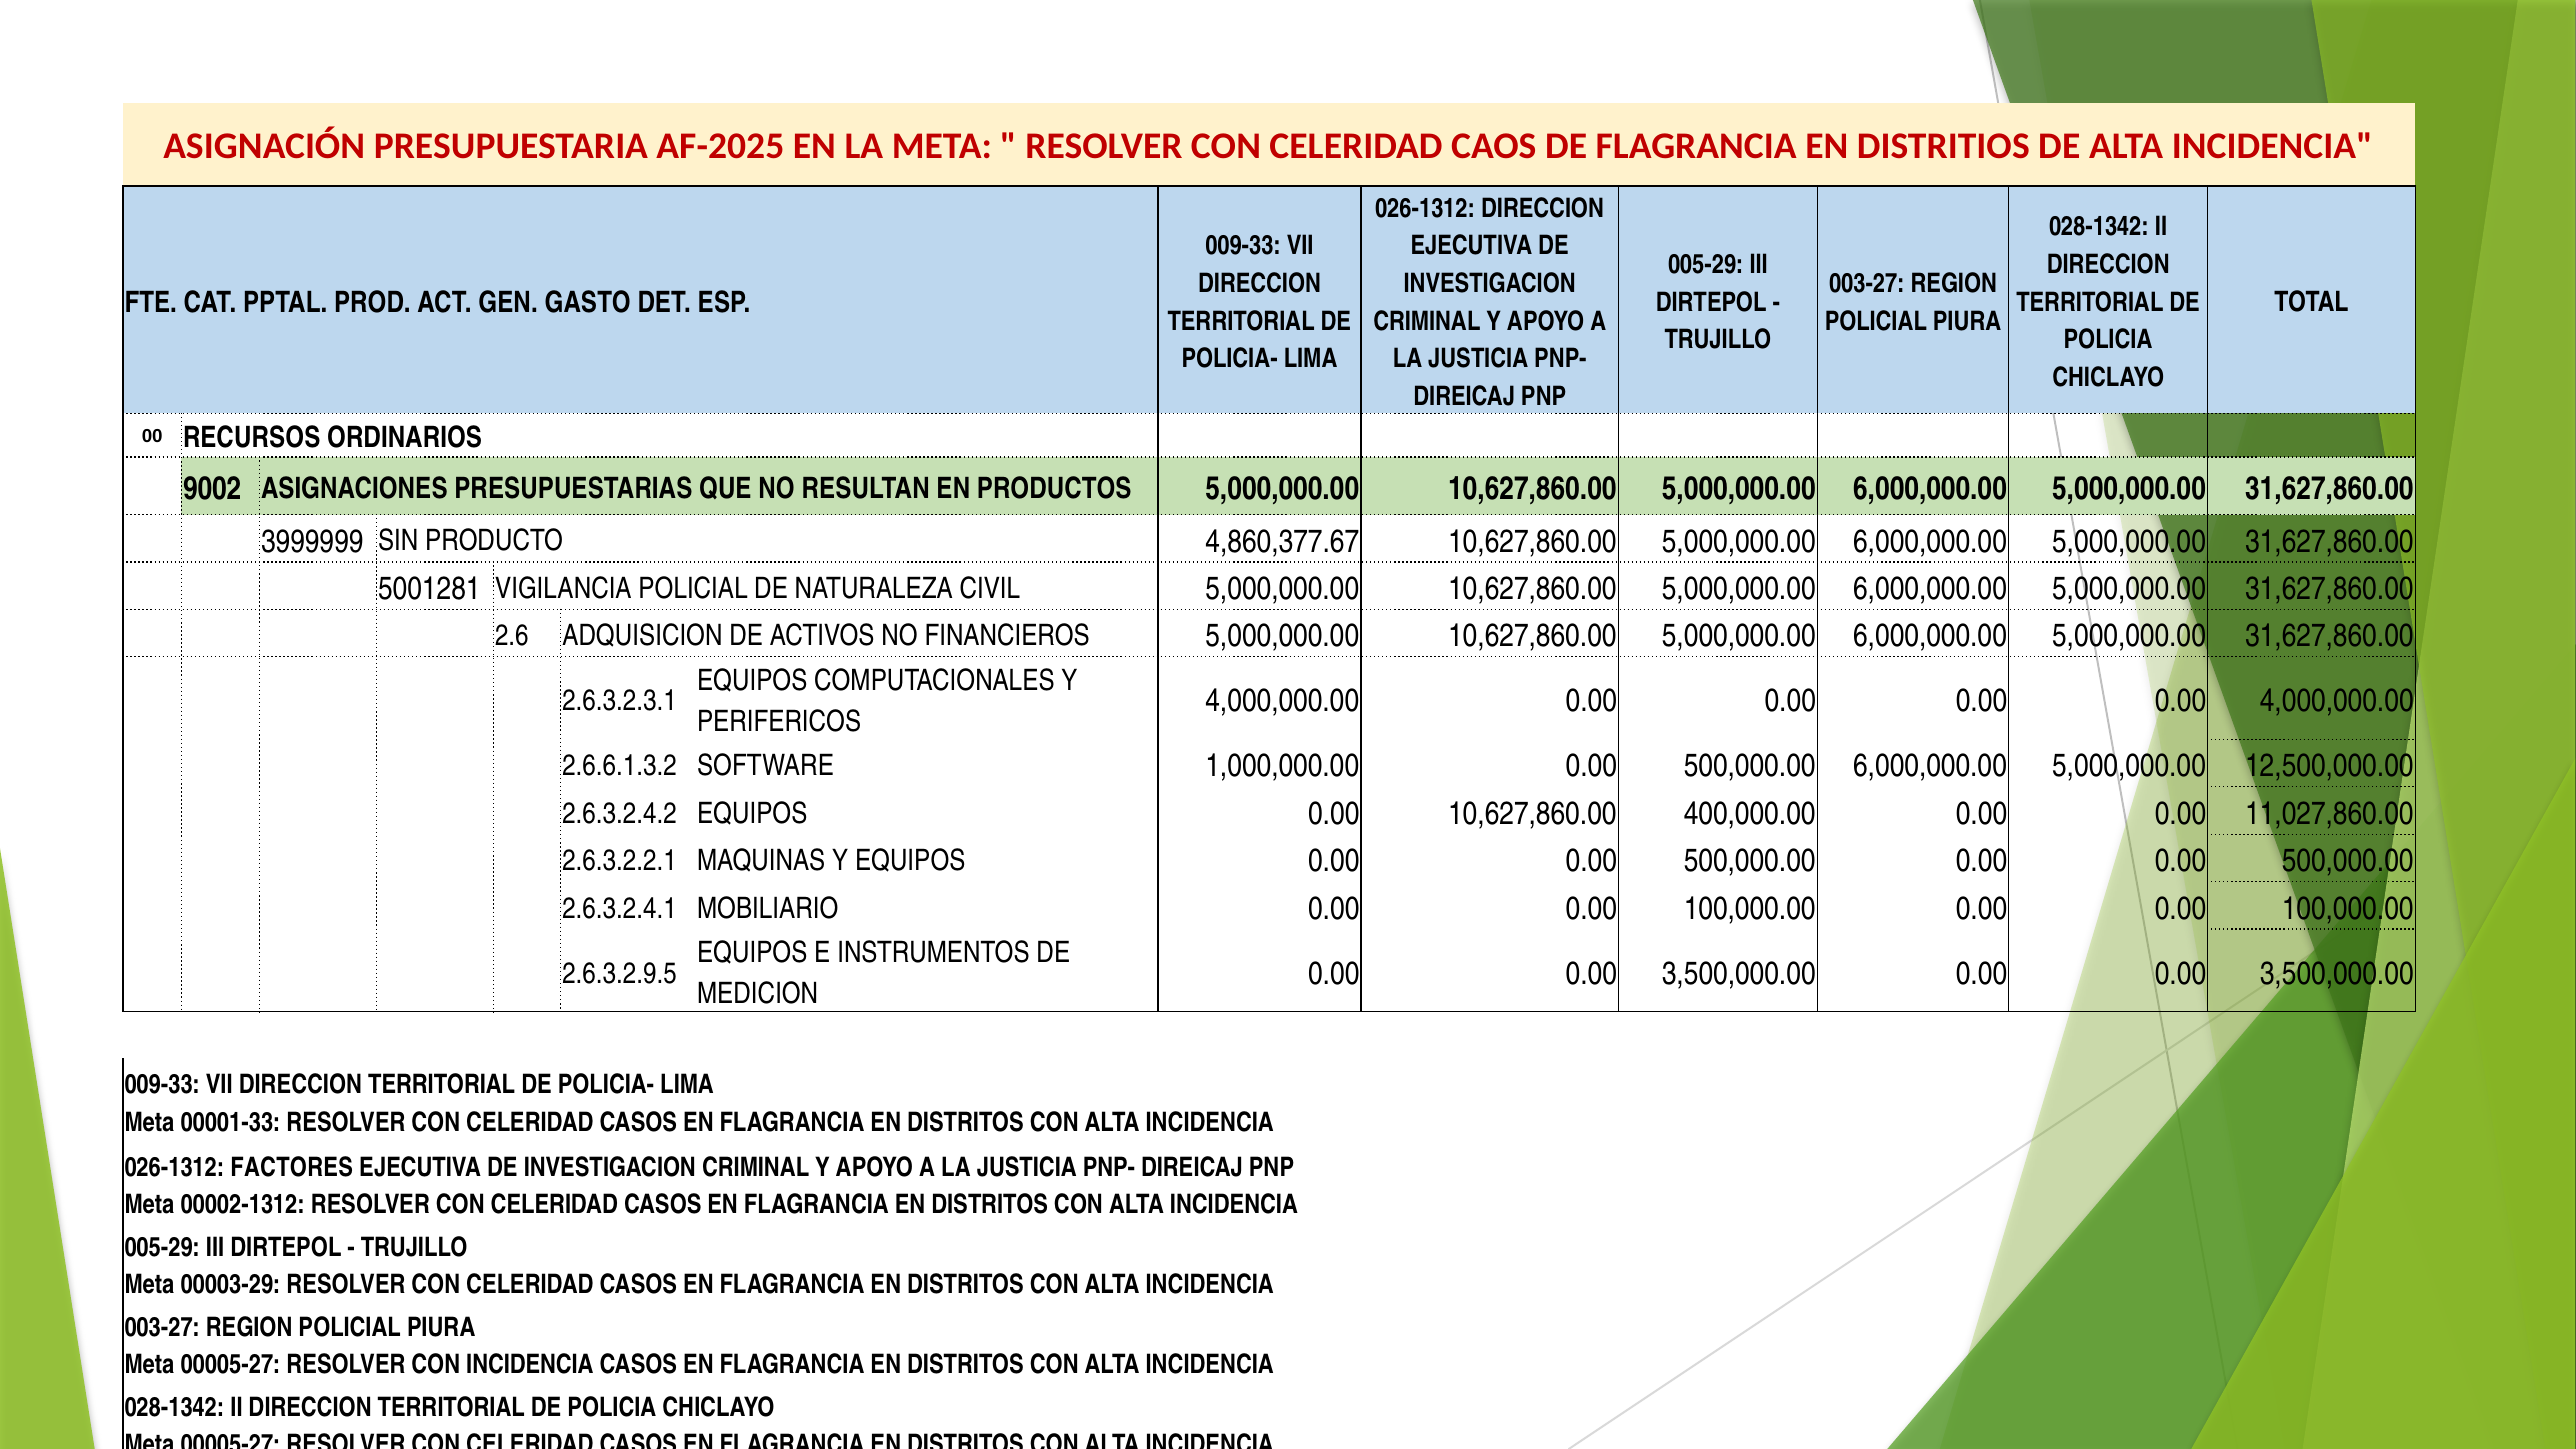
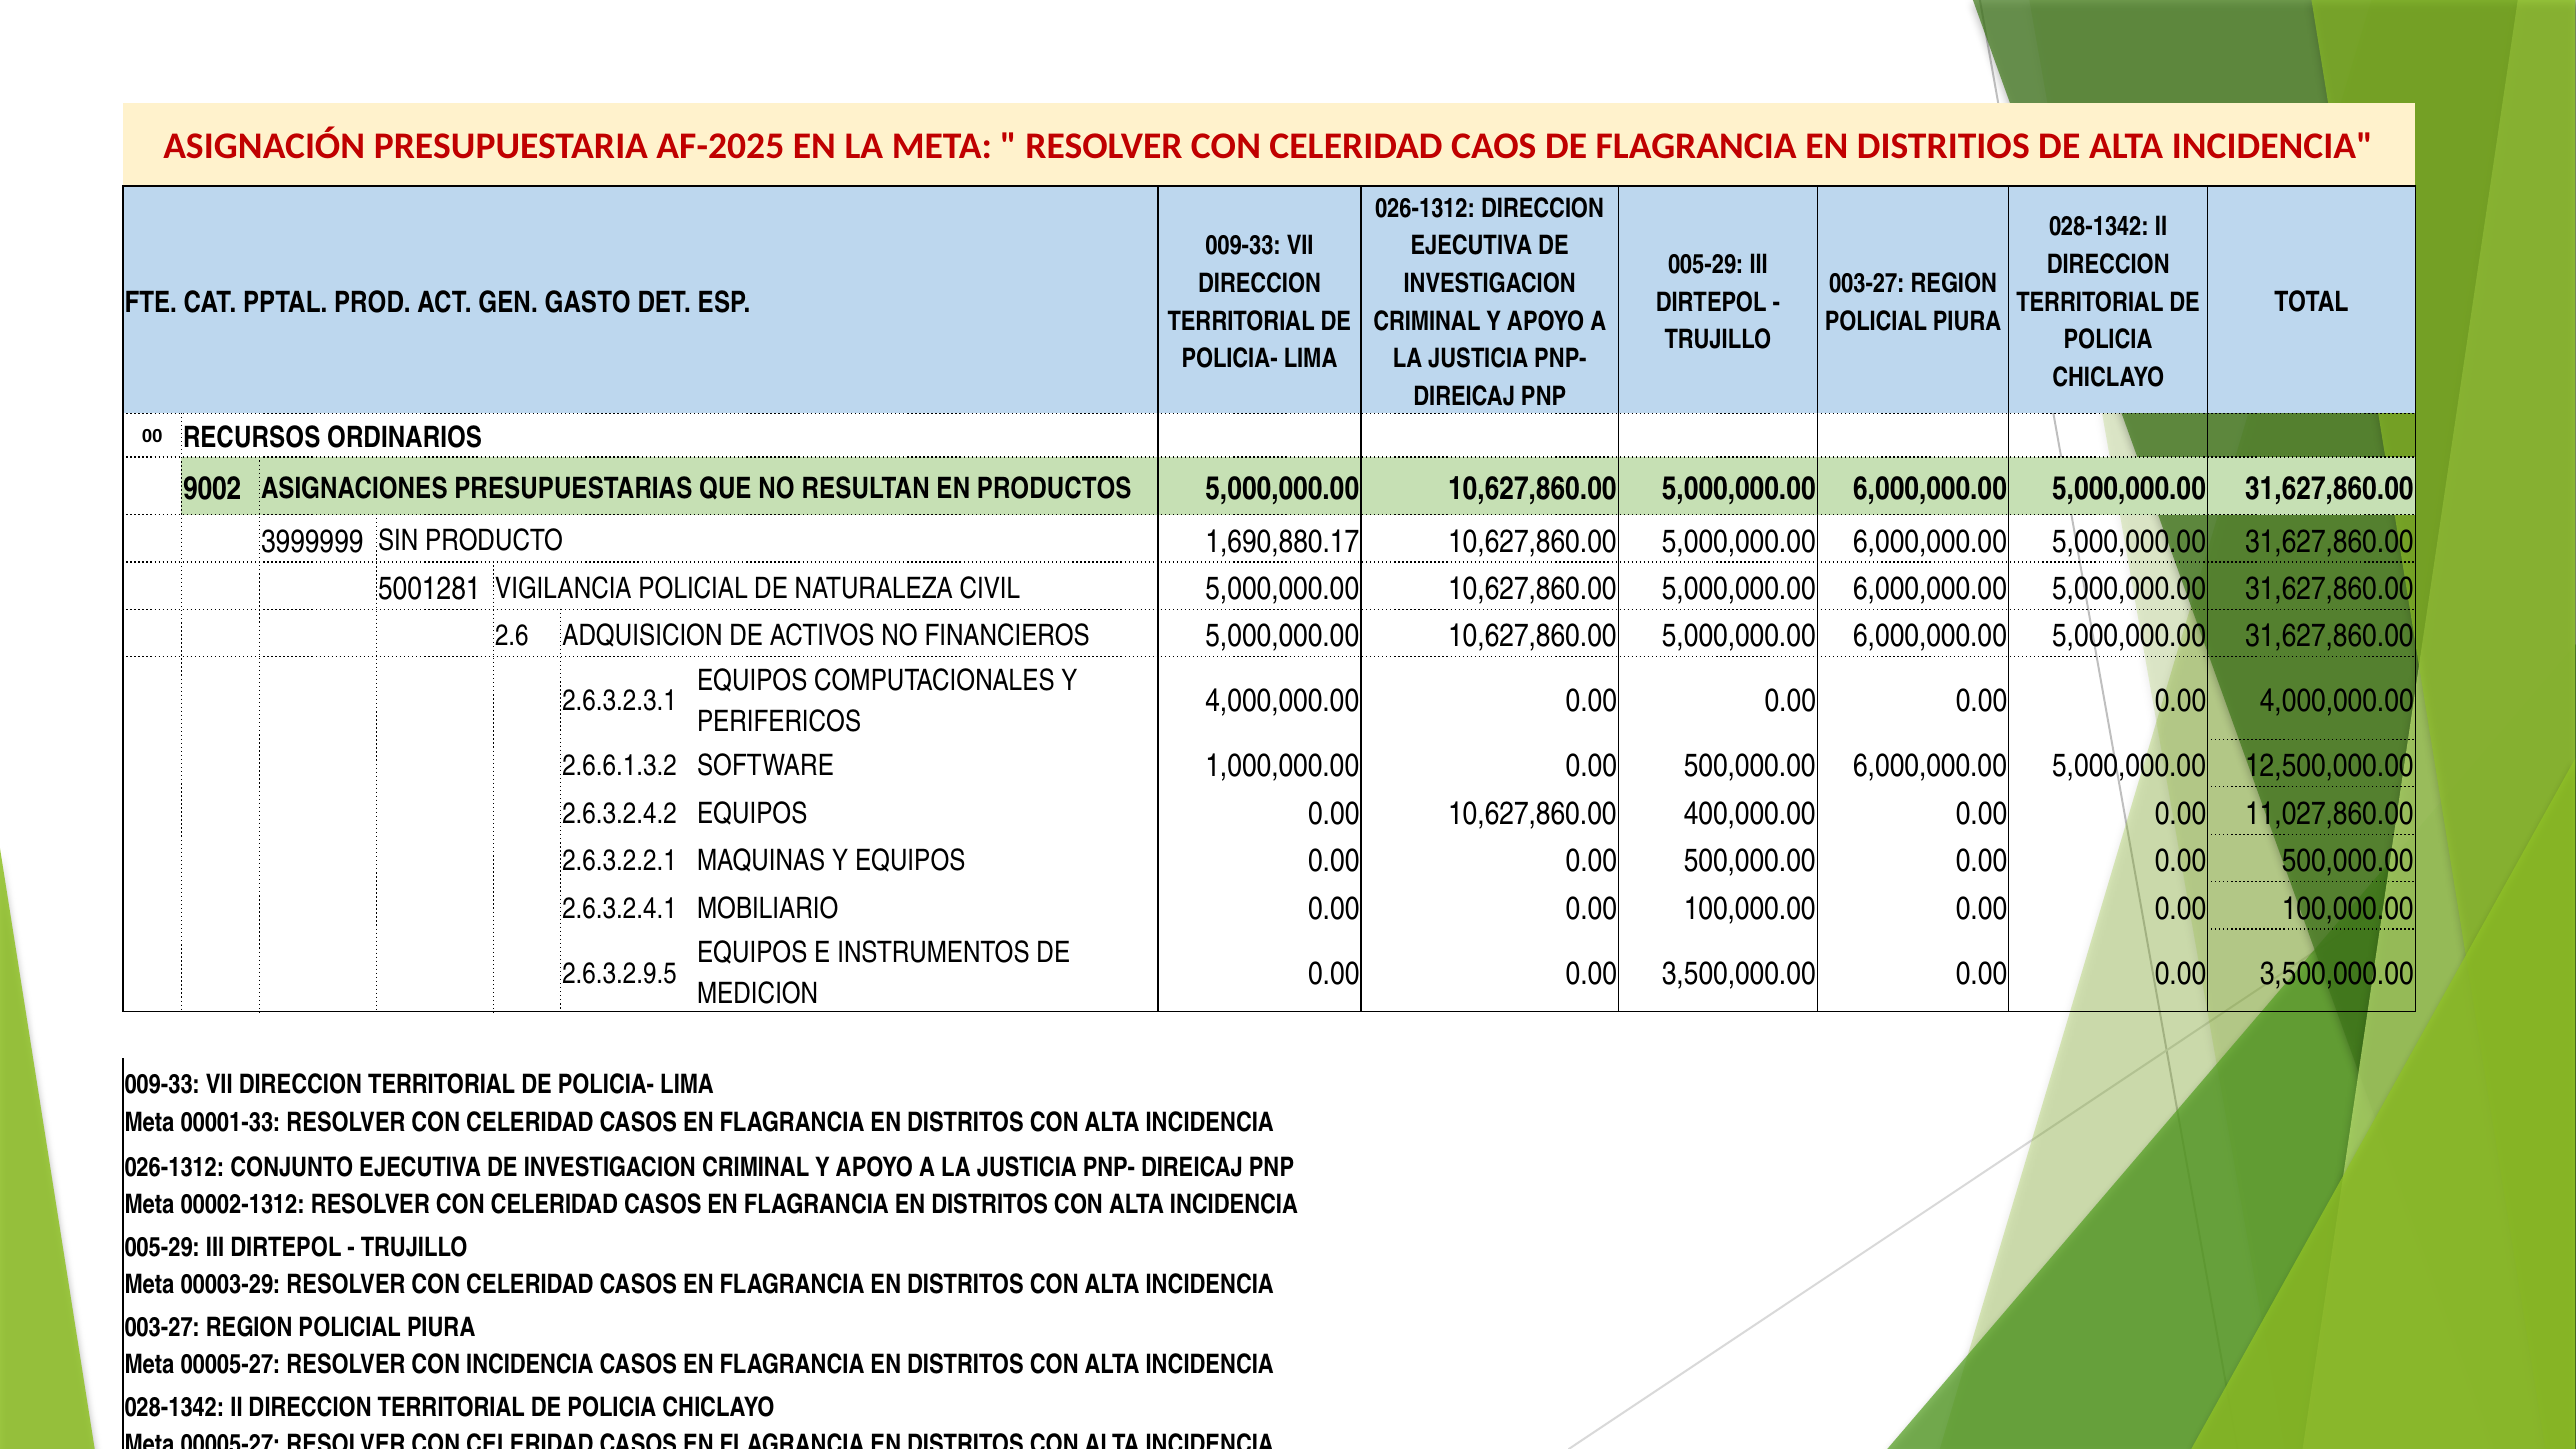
4,860,377.67: 4,860,377.67 -> 1,690,880.17
FACTORES: FACTORES -> CONJUNTO
